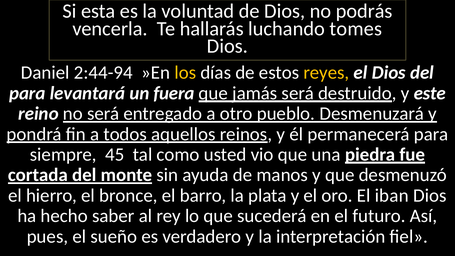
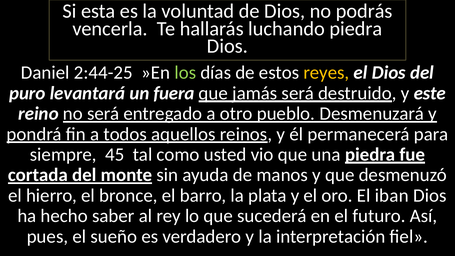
luchando tomes: tomes -> piedra
2:44-94: 2:44-94 -> 2:44-25
los colour: yellow -> light green
para at (27, 93): para -> puro
